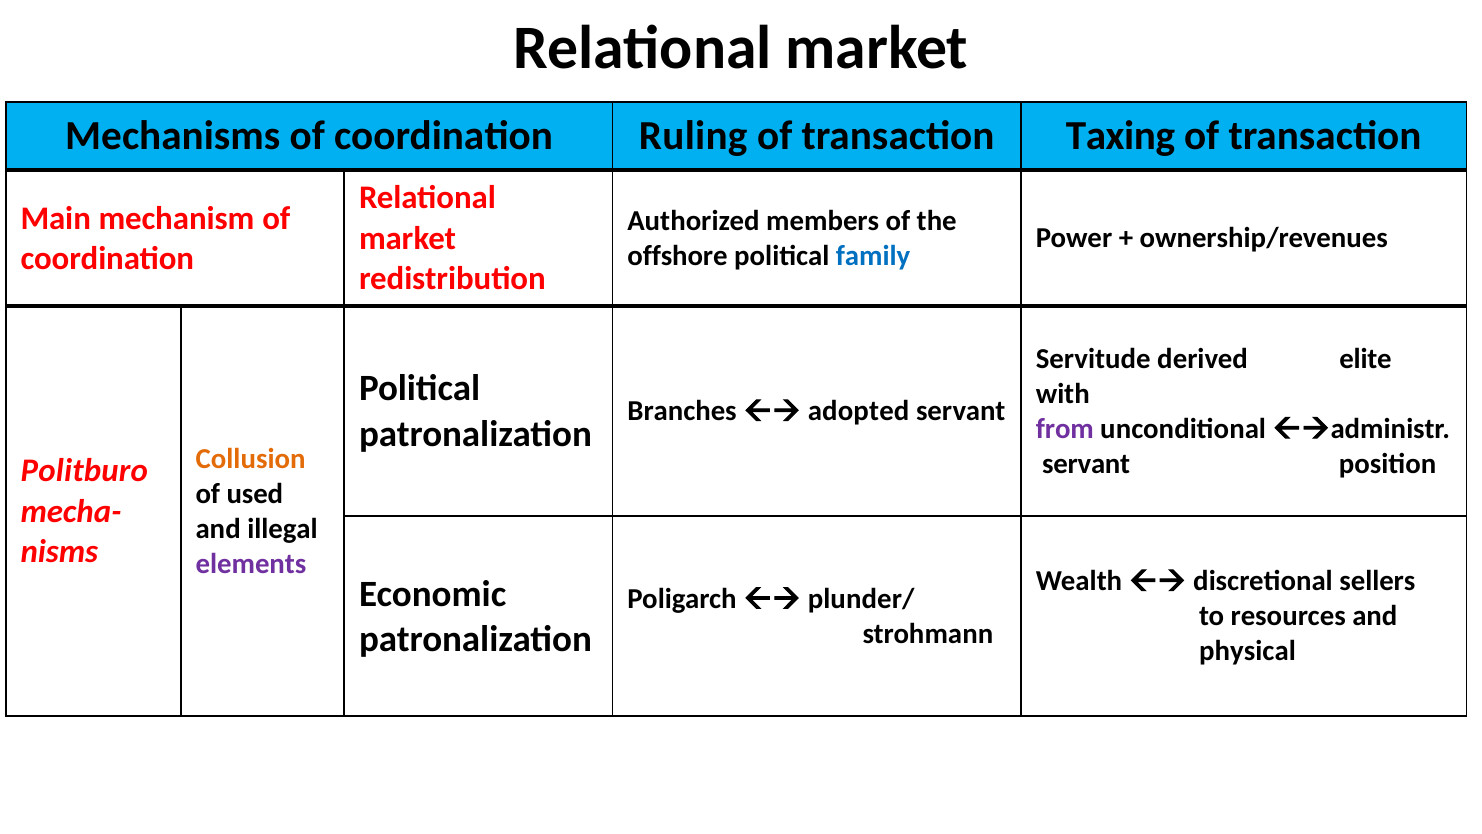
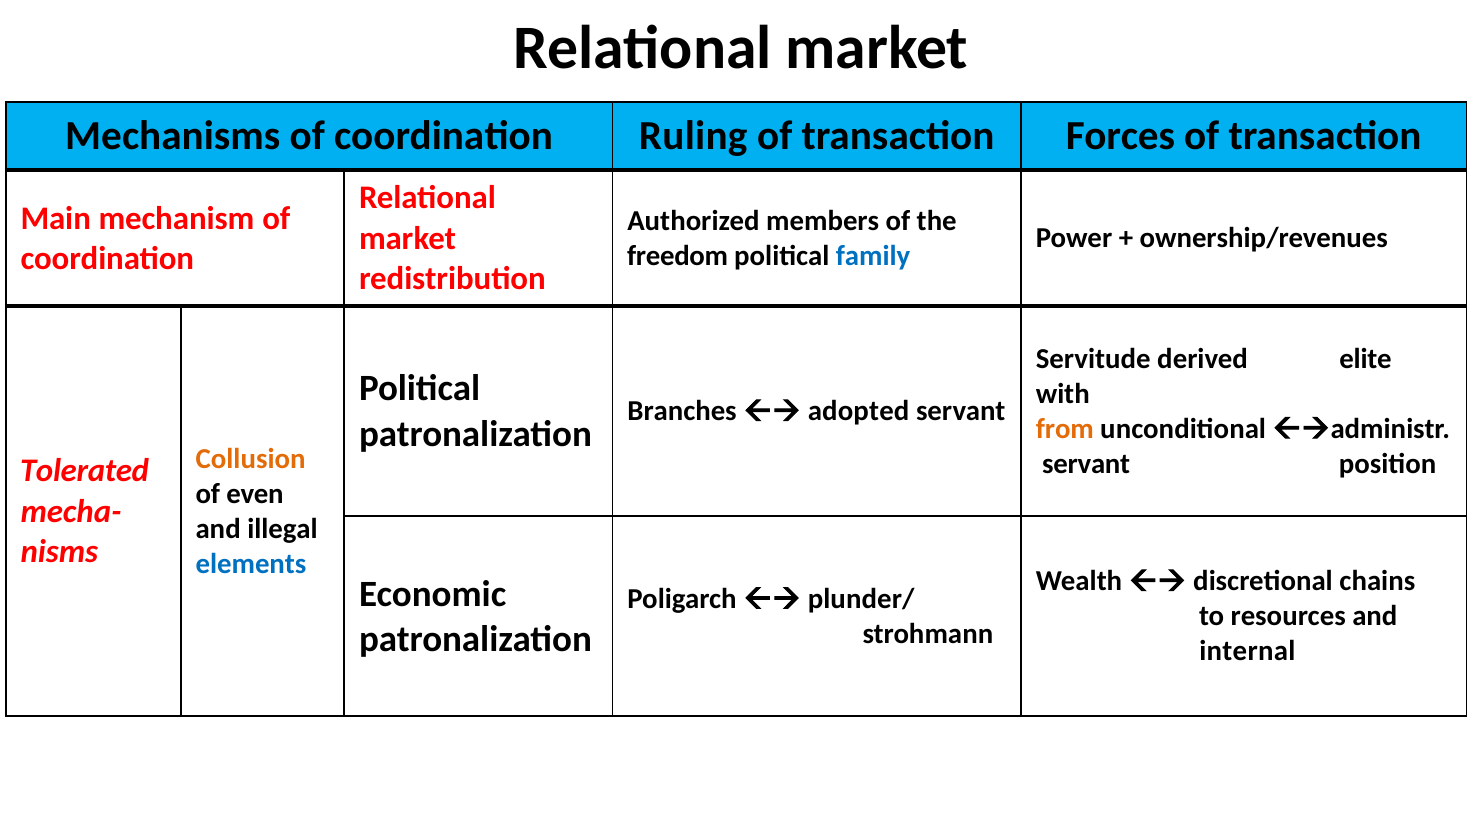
Taxing: Taxing -> Forces
offshore: offshore -> freedom
from colour: purple -> orange
Politburo: Politburo -> Tolerated
used: used -> even
elements colour: purple -> blue
sellers: sellers -> chains
physical: physical -> internal
